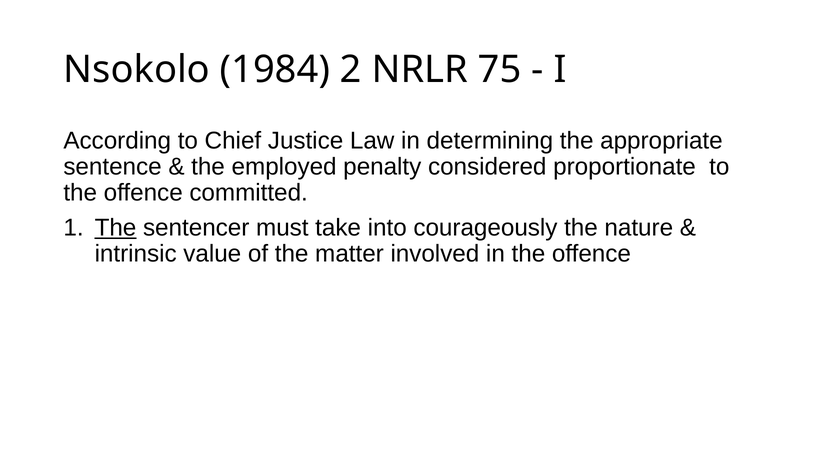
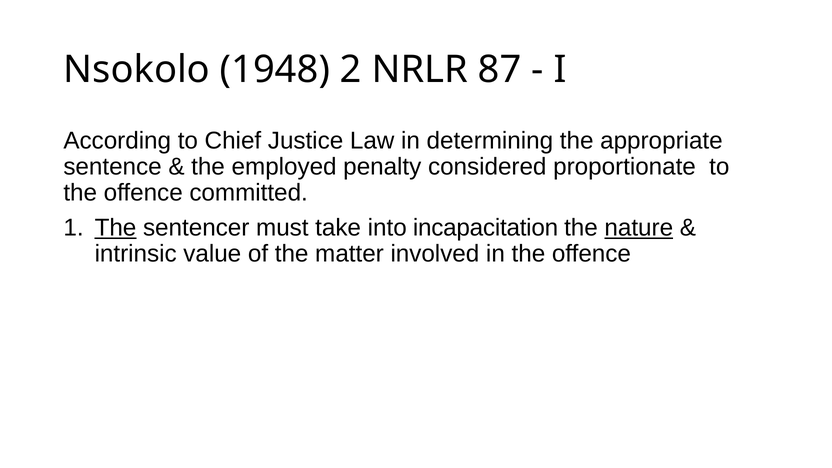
1984: 1984 -> 1948
75: 75 -> 87
courageously: courageously -> incapacitation
nature underline: none -> present
